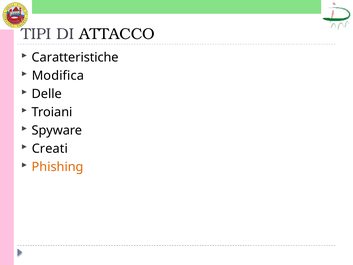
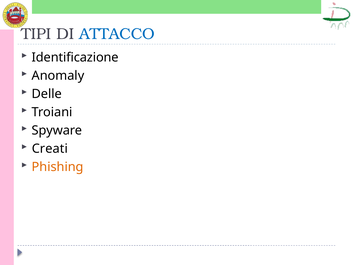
ATTACCO colour: black -> blue
Caratteristiche: Caratteristiche -> Identificazione
Modifica: Modifica -> Anomaly
